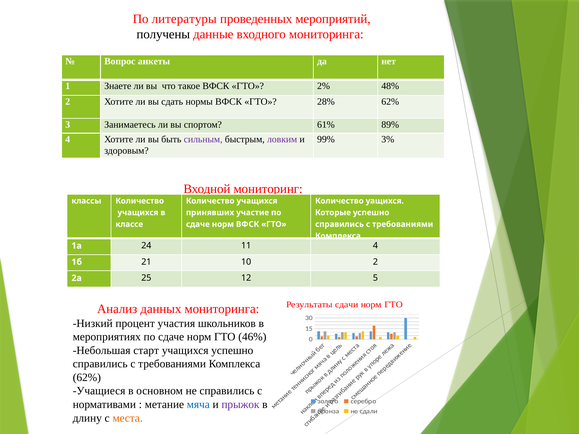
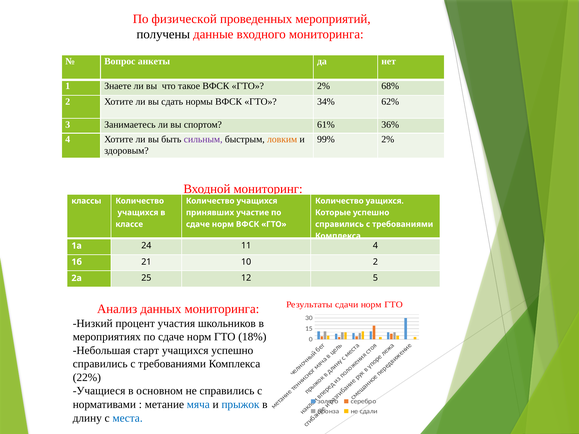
литературы: литературы -> физической
48%: 48% -> 68%
28%: 28% -> 34%
89%: 89% -> 36%
ловким colour: purple -> orange
99% 3%: 3% -> 2%
46%: 46% -> 18%
62% at (87, 378): 62% -> 22%
прыжок colour: purple -> blue
места colour: orange -> blue
